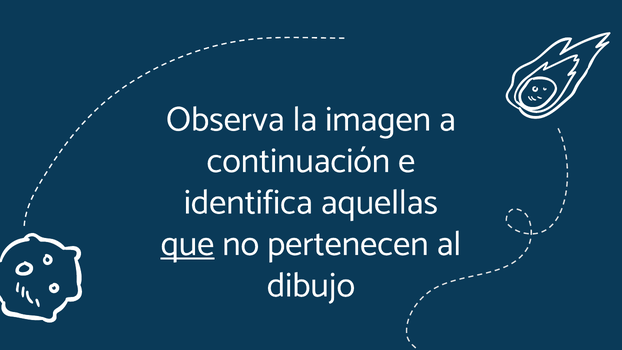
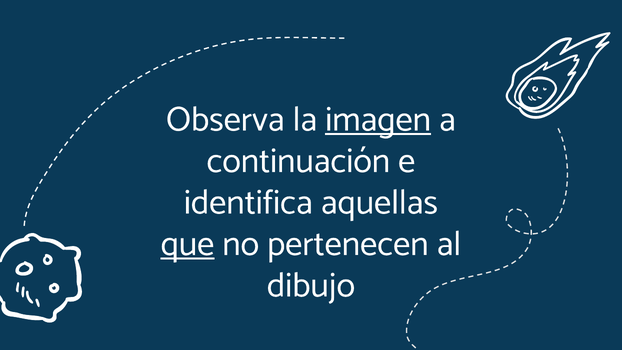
imagen underline: none -> present
